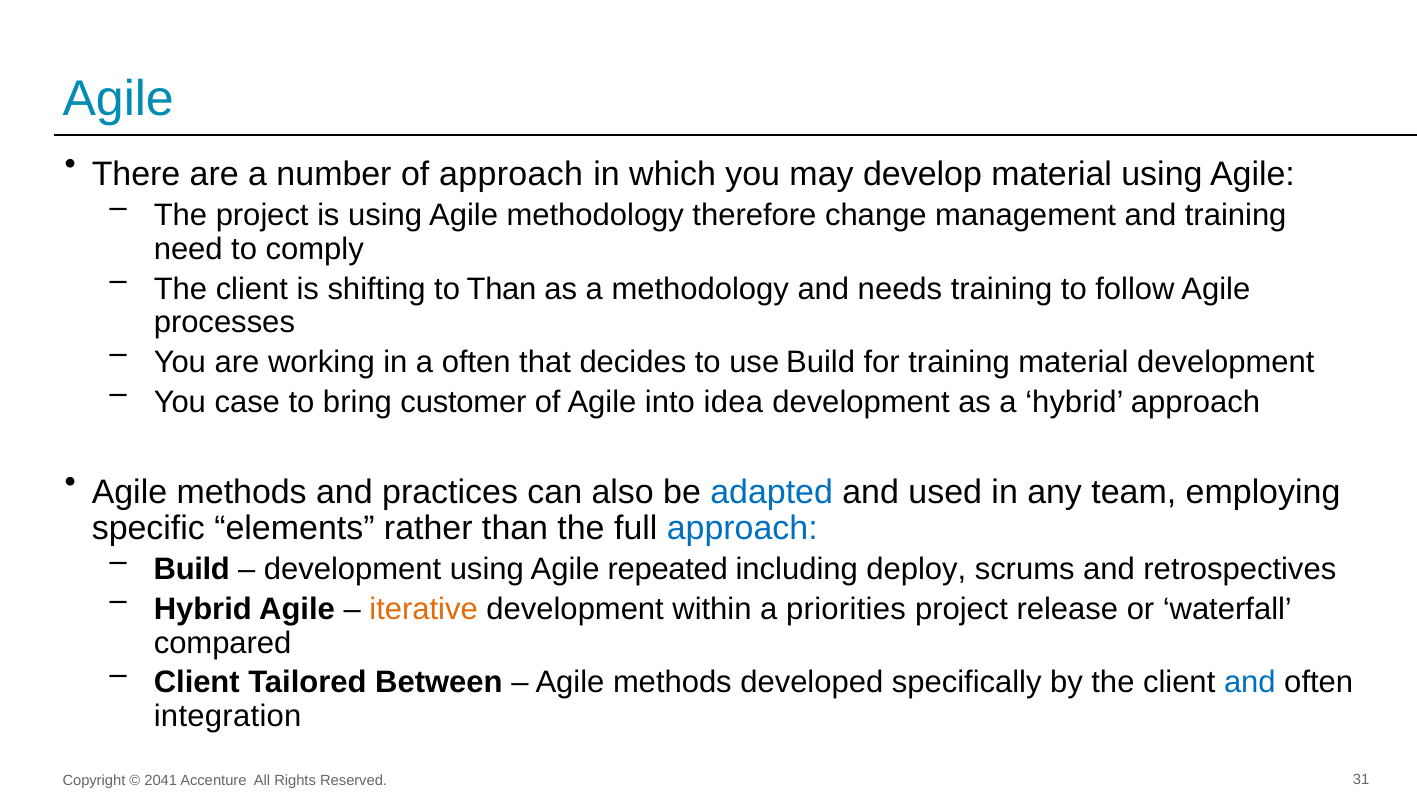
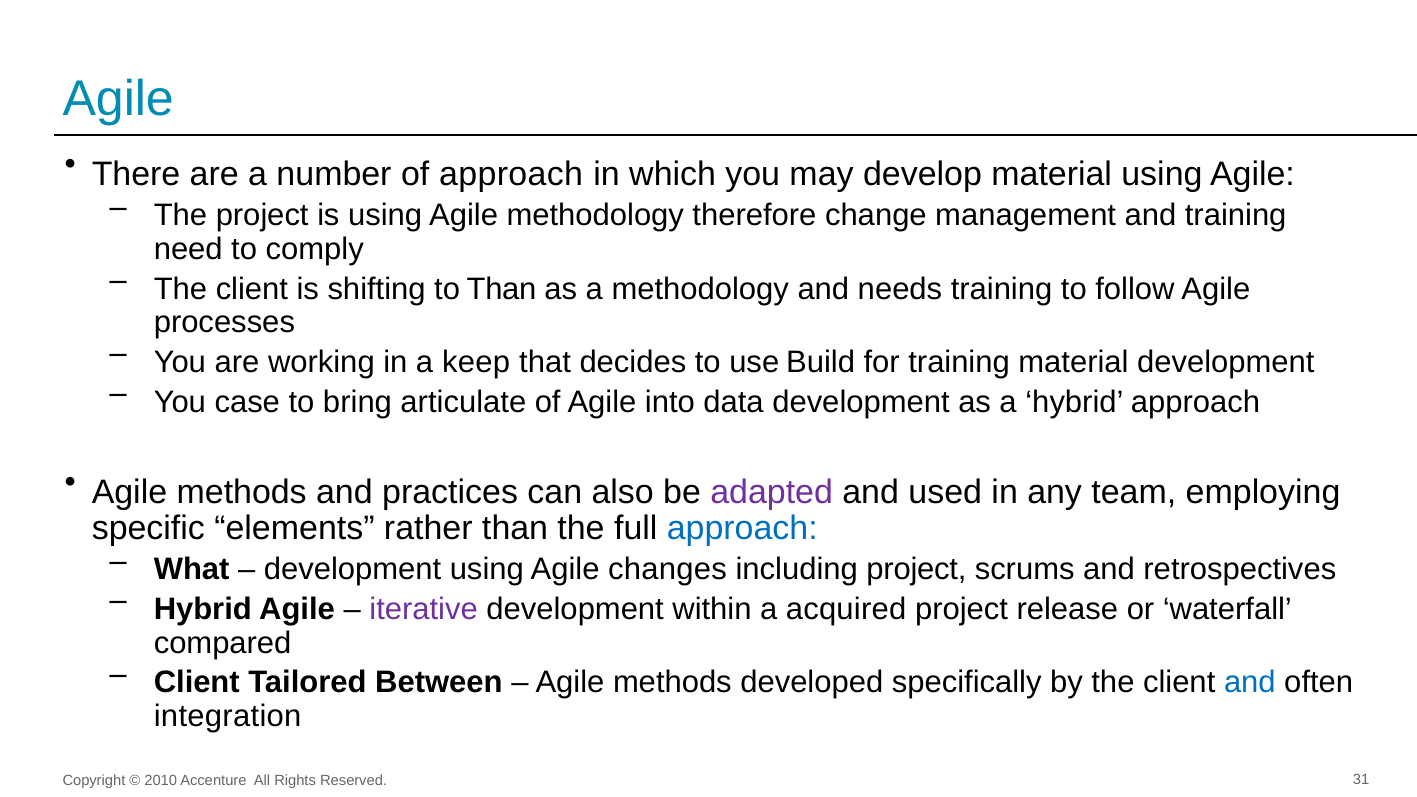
a often: often -> keep
customer: customer -> articulate
idea: idea -> data
adapted colour: blue -> purple
Build at (192, 570): Build -> What
repeated: repeated -> changes
including deploy: deploy -> project
iterative colour: orange -> purple
priorities: priorities -> acquired
2041: 2041 -> 2010
